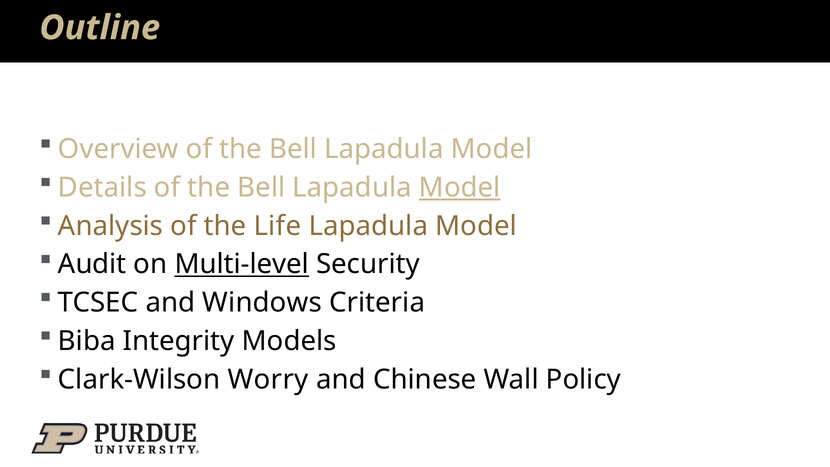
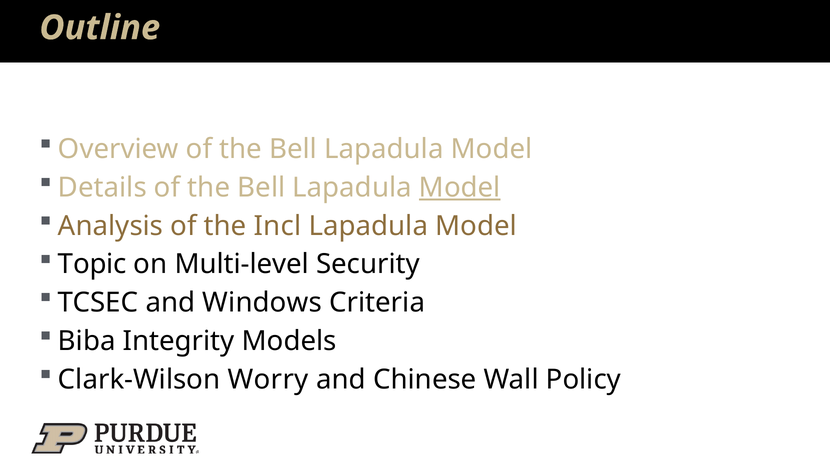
Life: Life -> Incl
Audit: Audit -> Topic
Multi-level underline: present -> none
